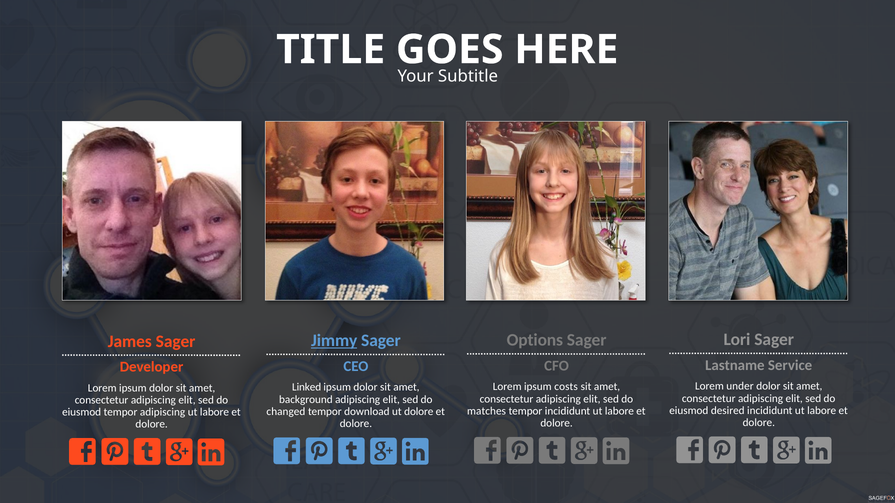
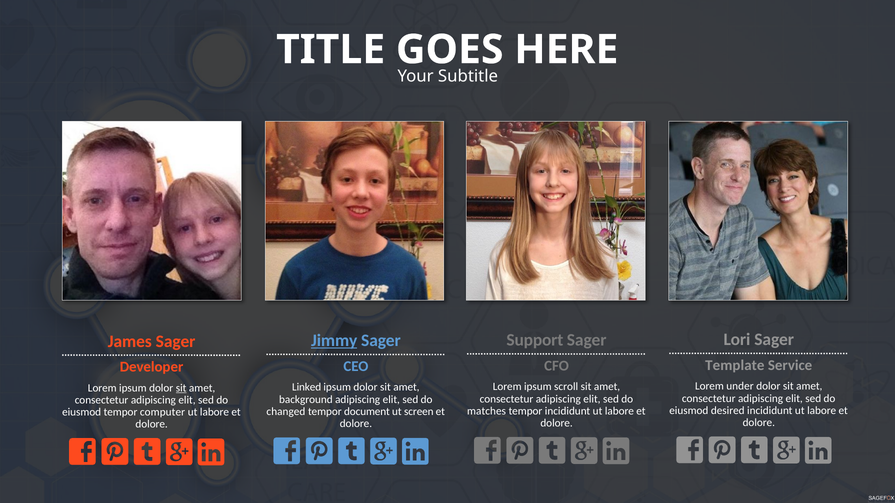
Options: Options -> Support
Lastname: Lastname -> Template
costs: costs -> scroll
sit at (181, 388) underline: none -> present
download: download -> document
ut dolore: dolore -> screen
tempor adipiscing: adipiscing -> computer
